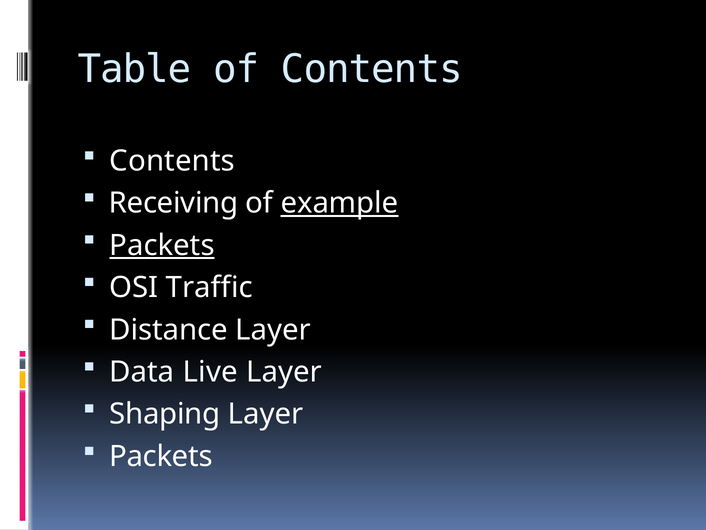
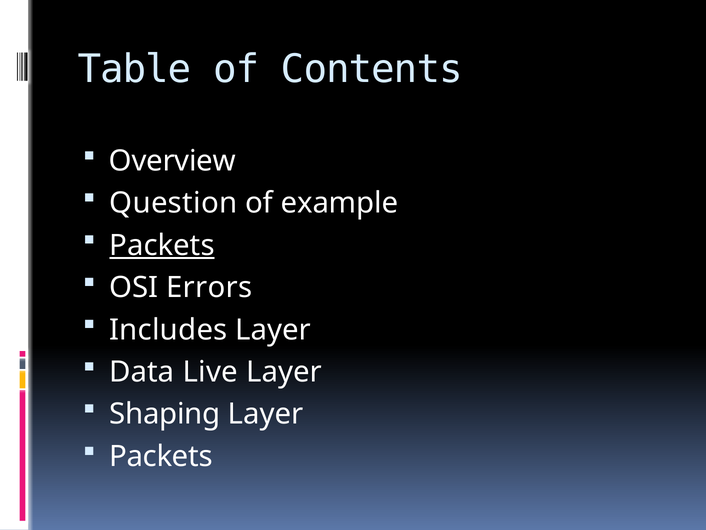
Contents at (172, 161): Contents -> Overview
Receiving: Receiving -> Question
example underline: present -> none
Traffic: Traffic -> Errors
Distance: Distance -> Includes
